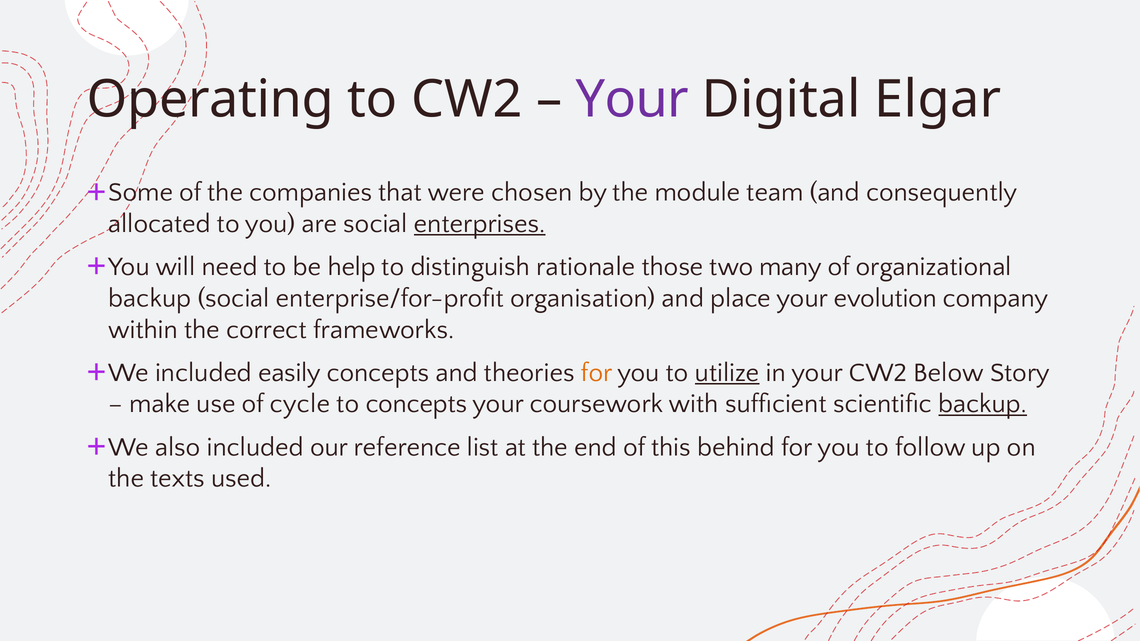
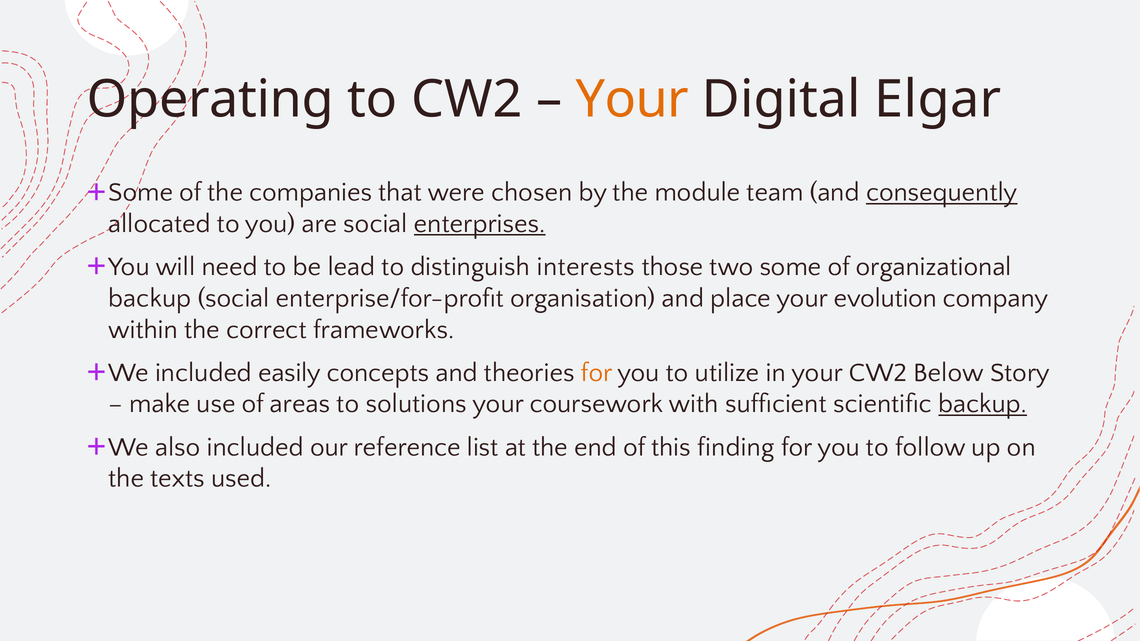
Your at (632, 100) colour: purple -> orange
consequently underline: none -> present
help: help -> lead
rationale: rationale -> interests
many: many -> some
utilize underline: present -> none
cycle: cycle -> areas
to concepts: concepts -> solutions
behind: behind -> finding
